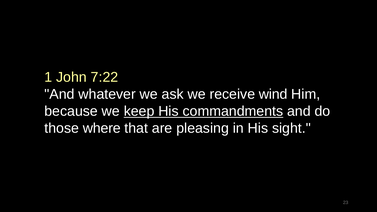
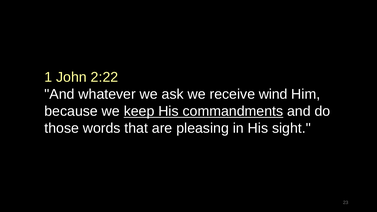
7:22: 7:22 -> 2:22
where: where -> words
